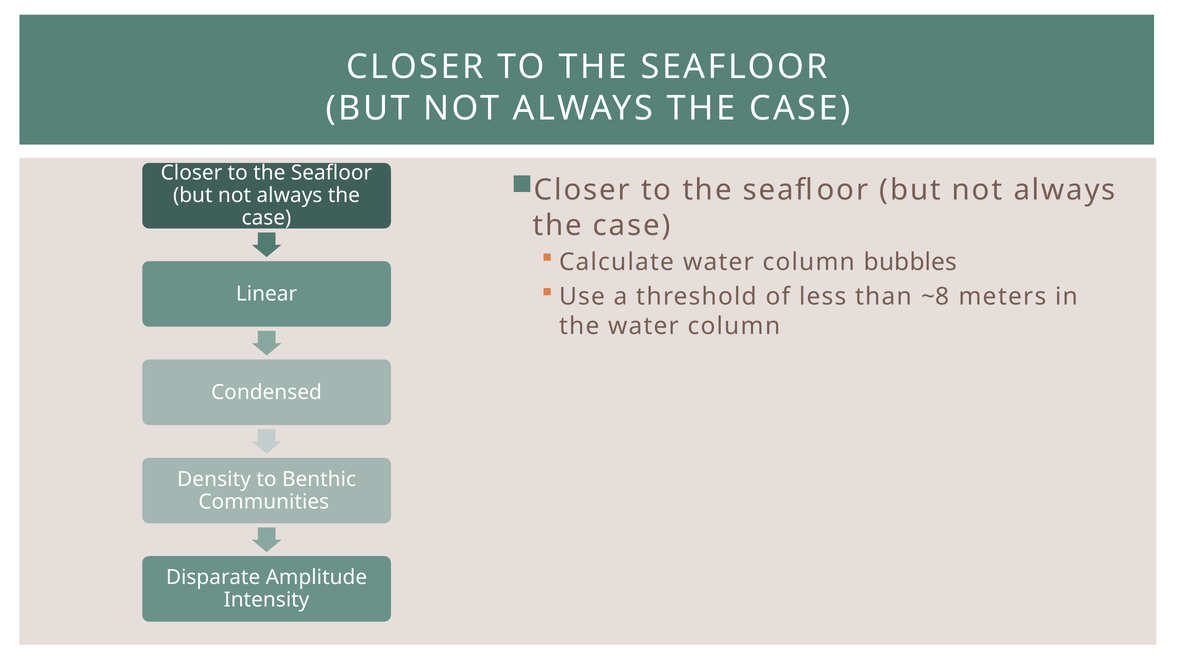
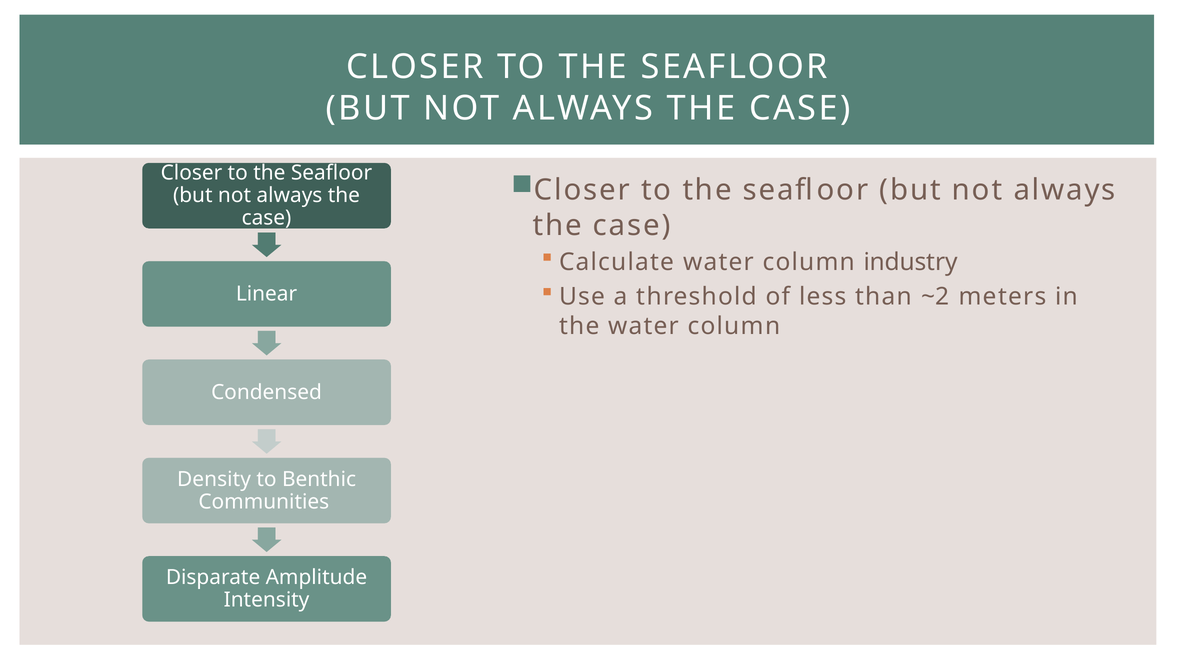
bubbles: bubbles -> industry
~8: ~8 -> ~2
